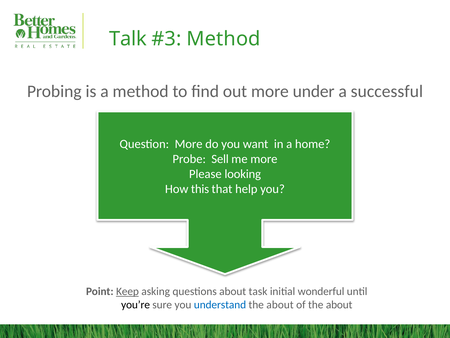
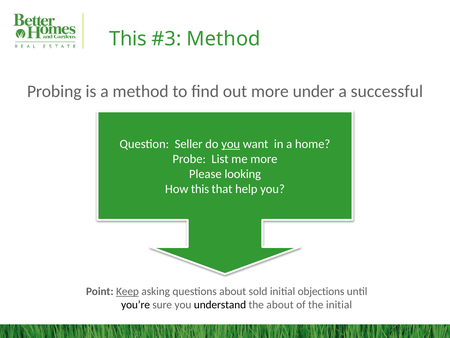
Talk at (128, 39): Talk -> This
Question More: More -> Seller
you at (231, 144) underline: none -> present
Sell: Sell -> List
task: task -> sold
wonderful: wonderful -> objections
understand colour: blue -> black
of the about: about -> initial
